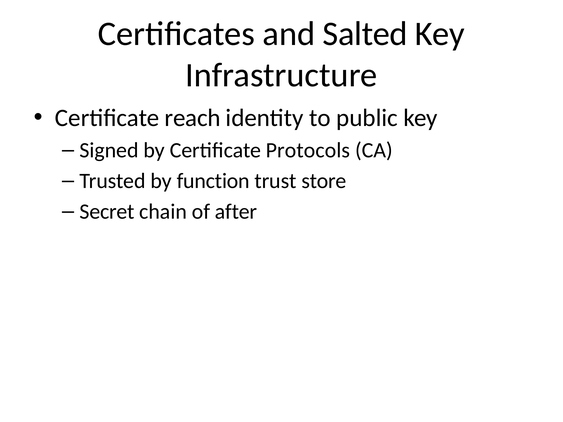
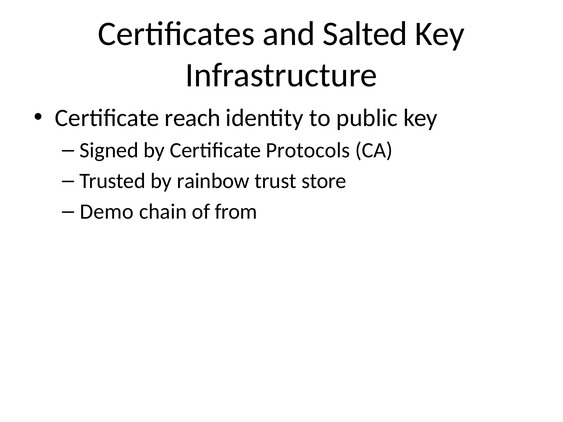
function: function -> rainbow
Secret: Secret -> Demo
after: after -> from
